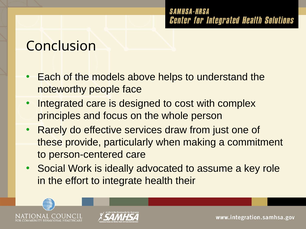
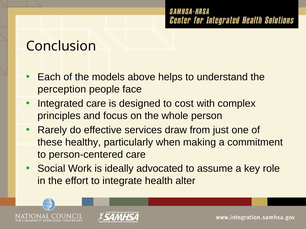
noteworthy: noteworthy -> perception
provide: provide -> healthy
their: their -> alter
